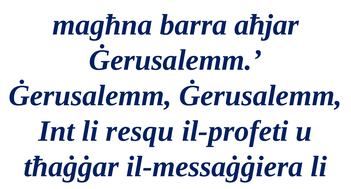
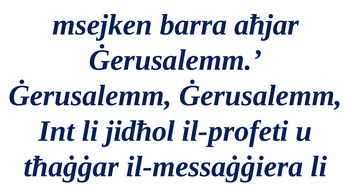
magħna: magħna -> msejken
resqu: resqu -> jidħol
